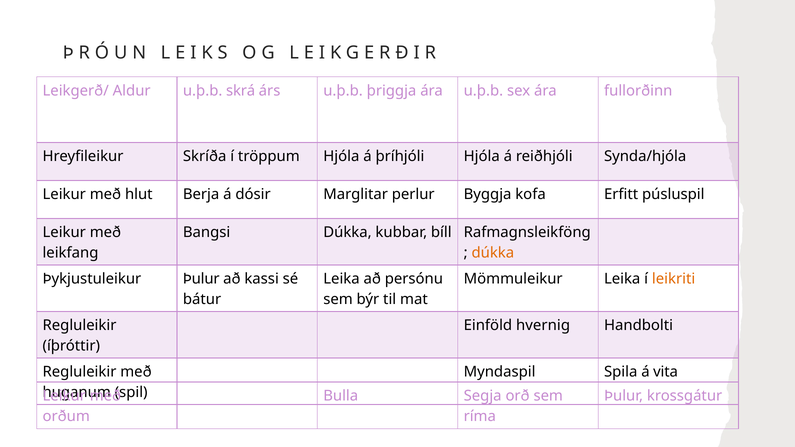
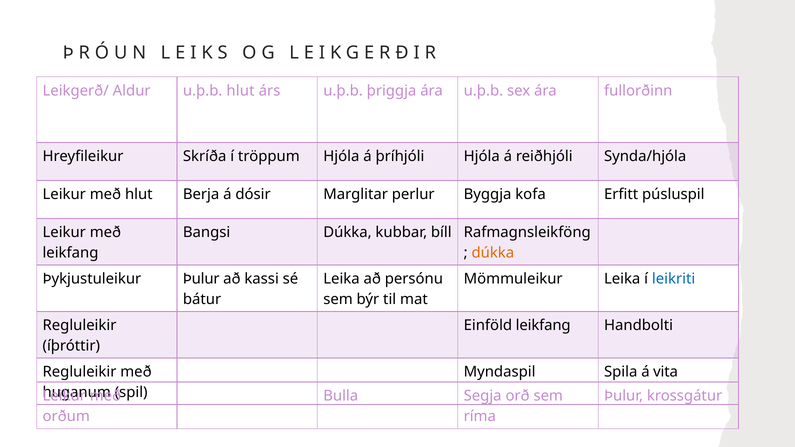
u.þ.b skrá: skrá -> hlut
leikriti colour: orange -> blue
Einföld hvernig: hvernig -> leikfang
